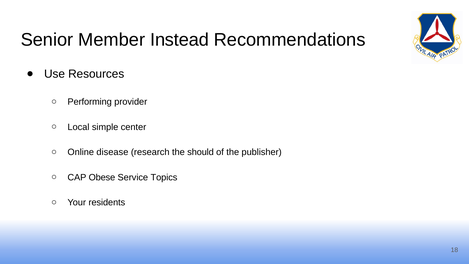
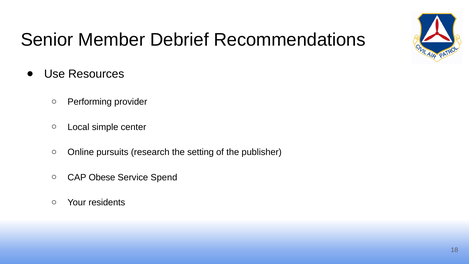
Instead: Instead -> Debrief
disease: disease -> pursuits
should: should -> setting
Topics: Topics -> Spend
